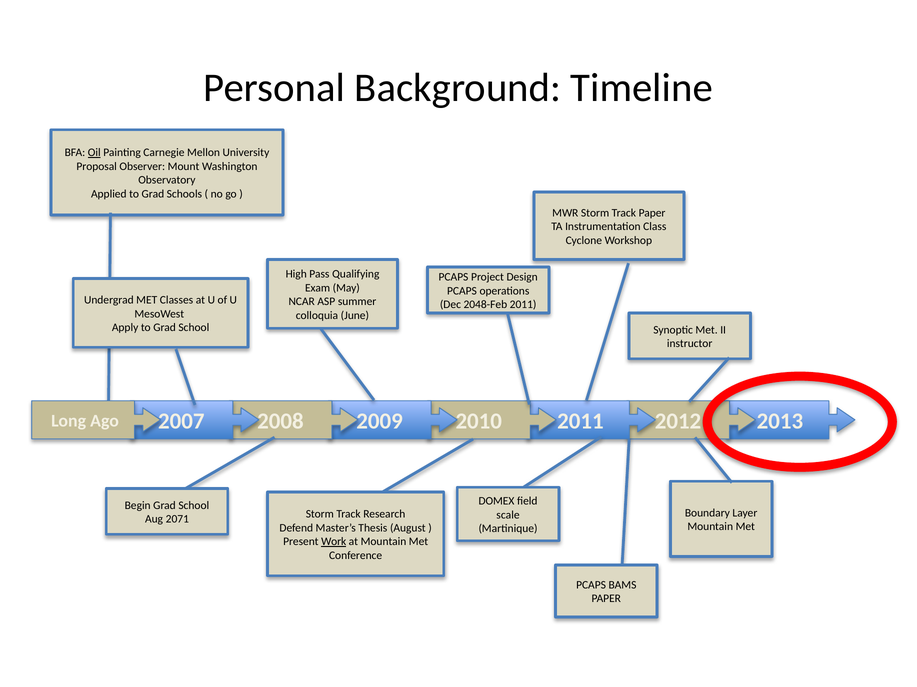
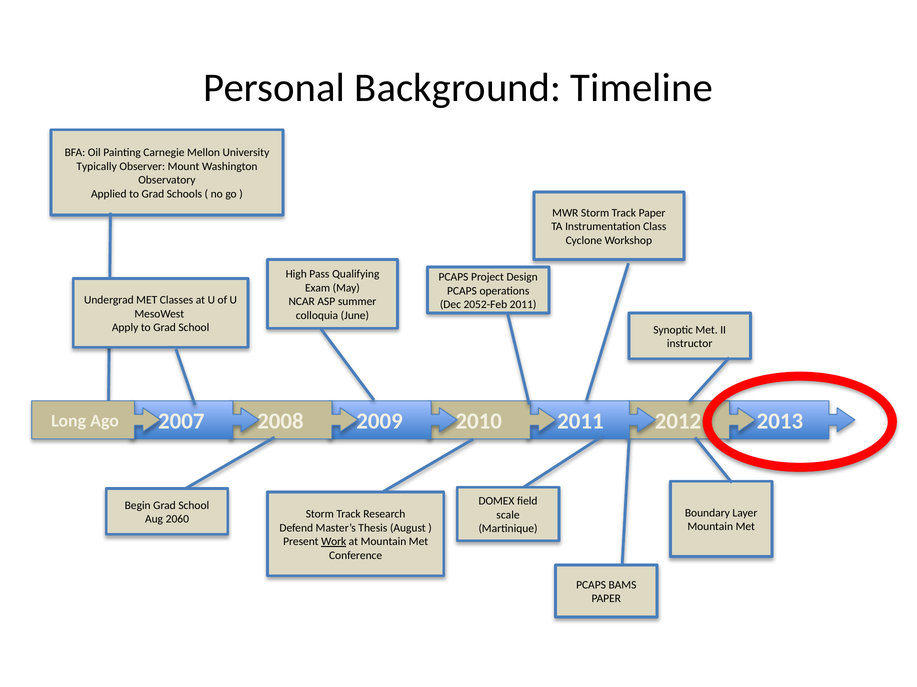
Oil underline: present -> none
Proposal: Proposal -> Typically
2048-Feb: 2048-Feb -> 2052-Feb
2071: 2071 -> 2060
